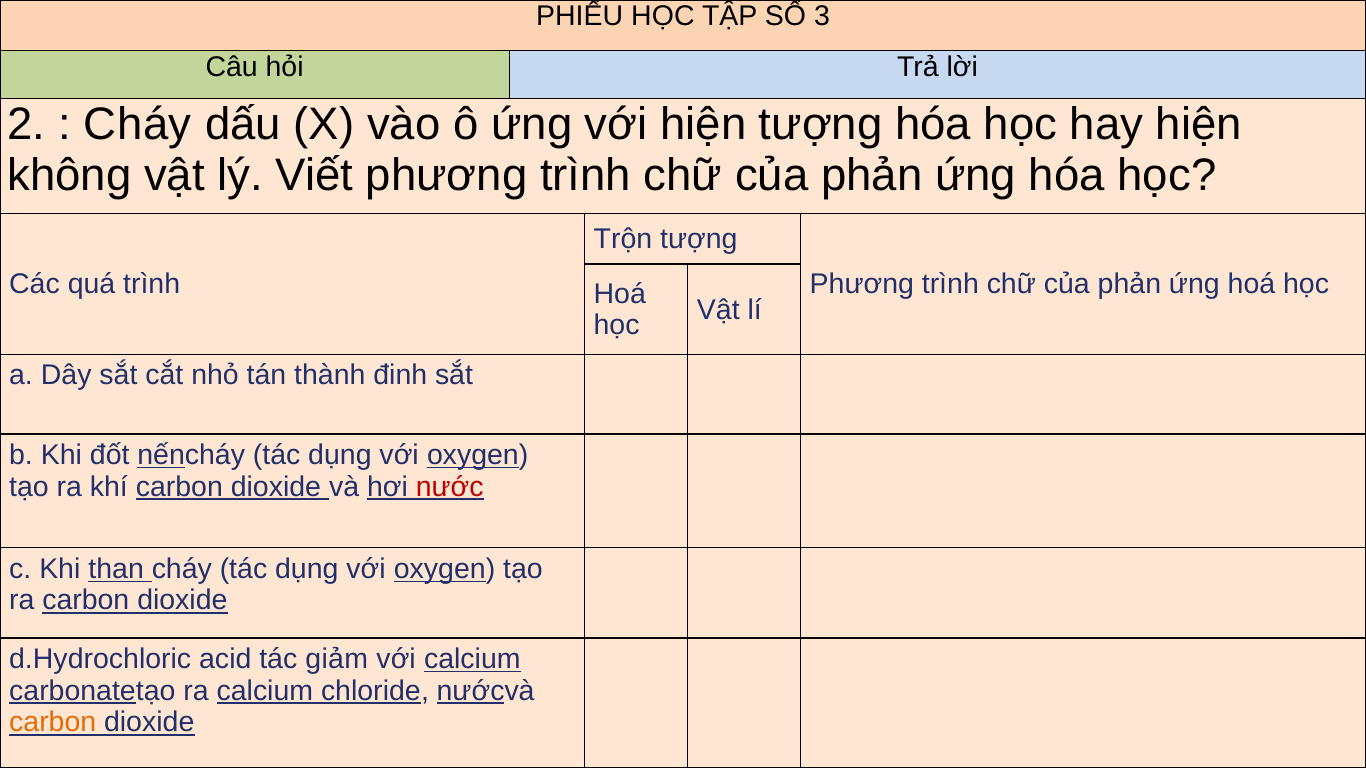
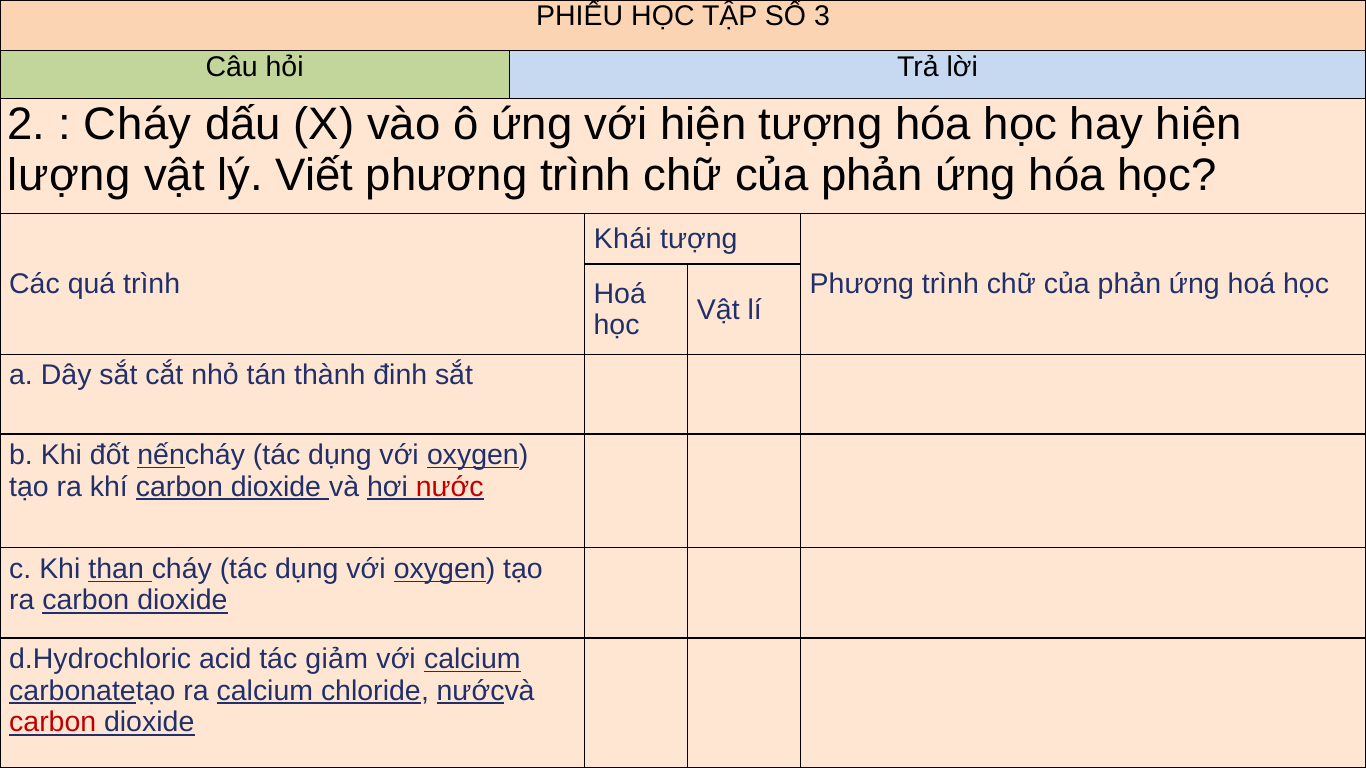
không: không -> lượng
Trộn: Trộn -> Khái
carbon at (53, 723) colour: orange -> red
